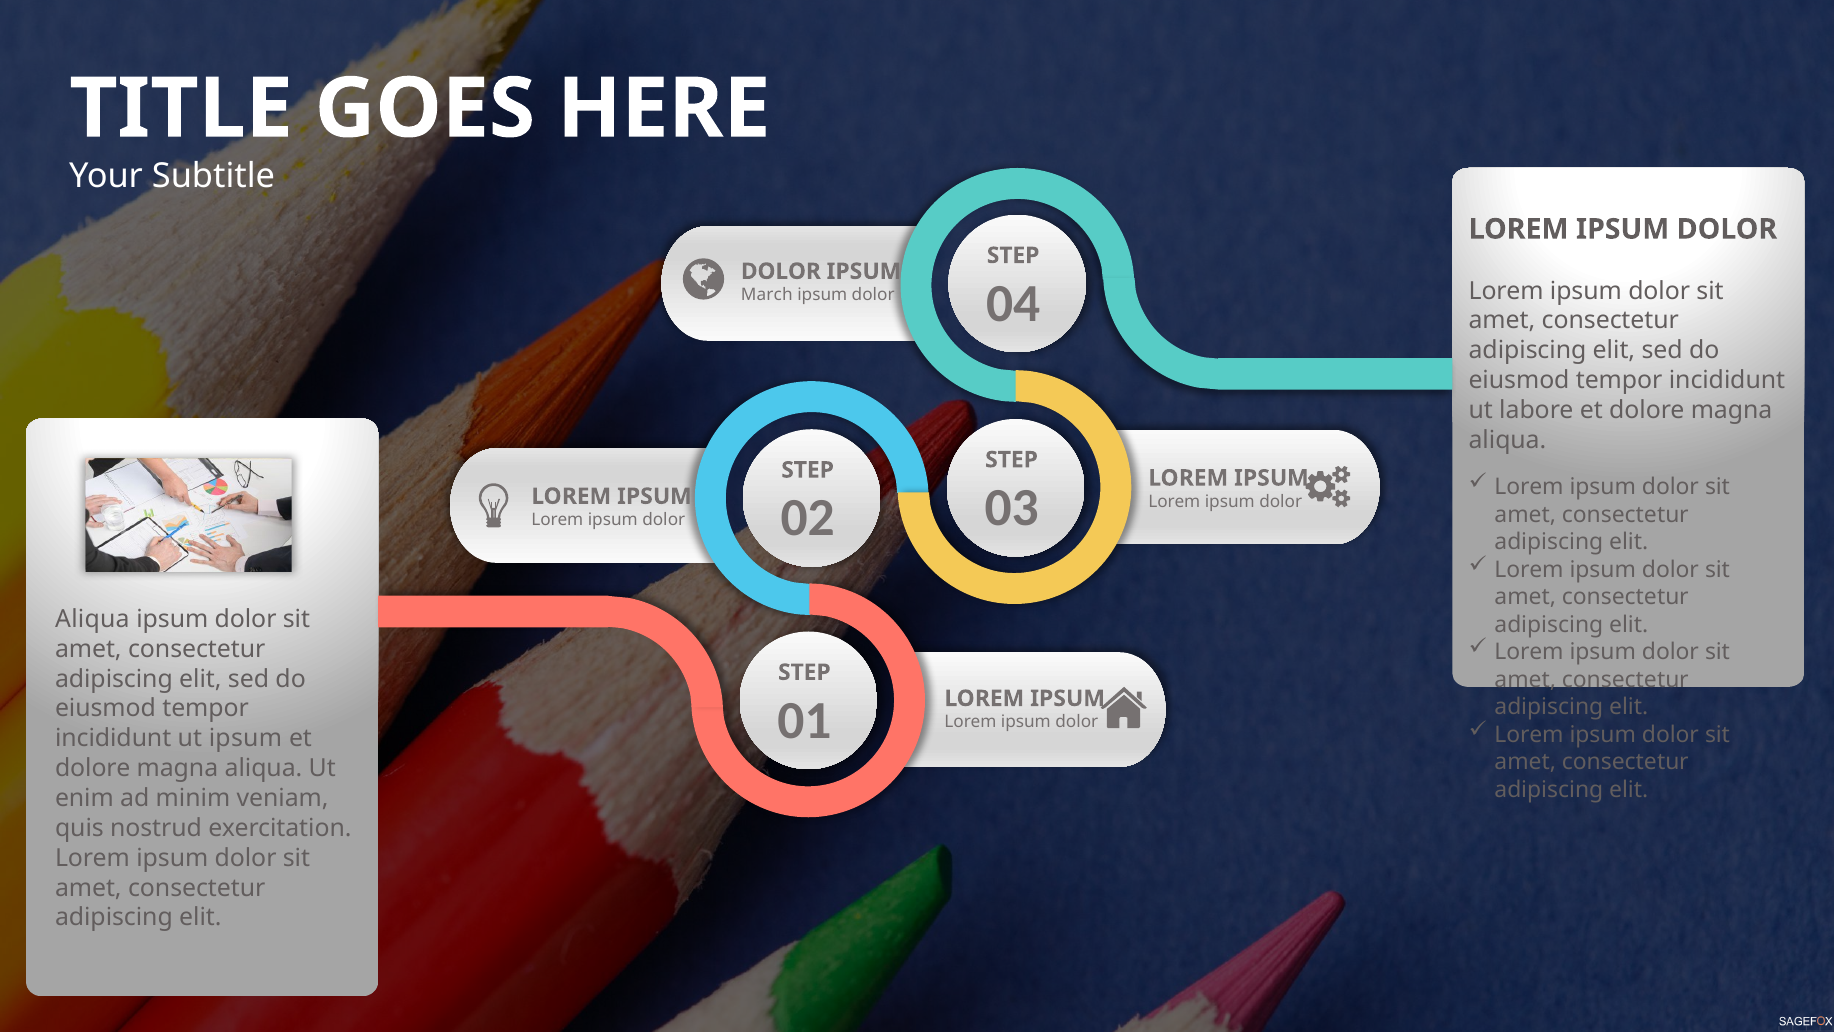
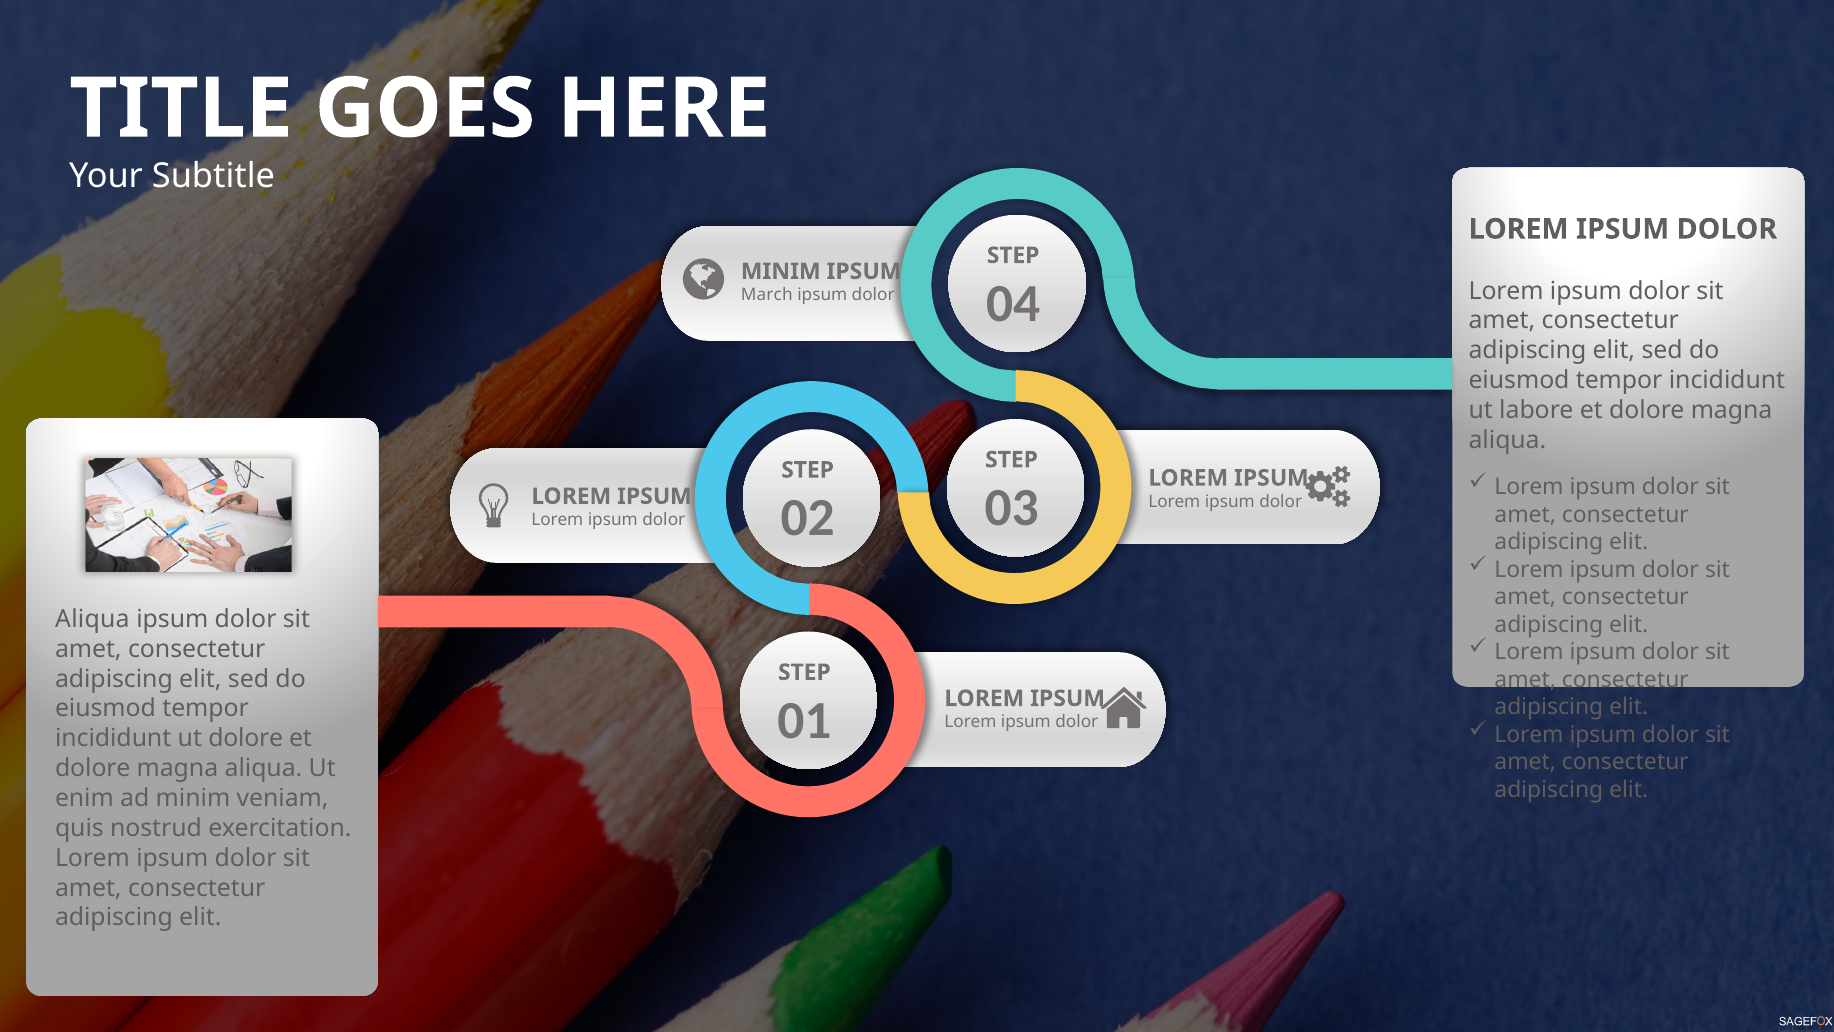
DOLOR at (781, 271): DOLOR -> MINIM
ut ipsum: ipsum -> dolore
